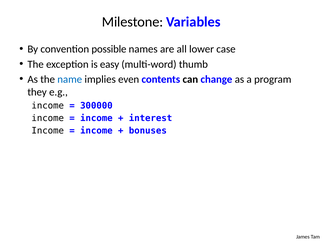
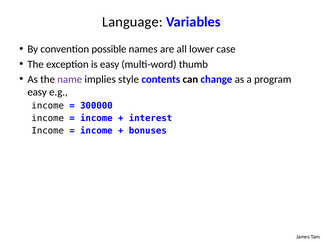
Milestone: Milestone -> Language
name colour: blue -> purple
even: even -> style
they at (37, 92): they -> easy
